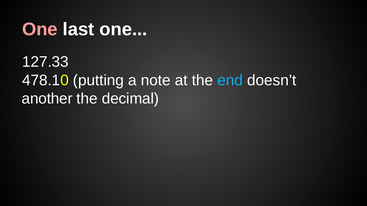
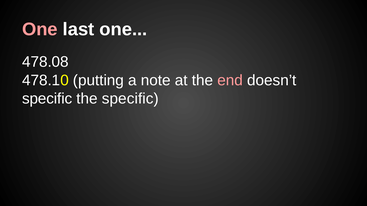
127.33: 127.33 -> 478.08
end colour: light blue -> pink
another at (47, 99): another -> specific
the decimal: decimal -> specific
